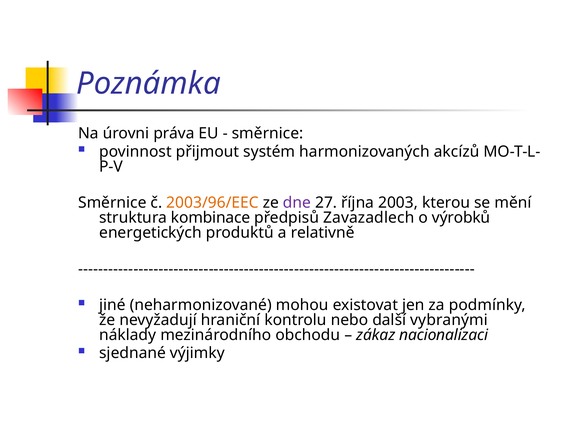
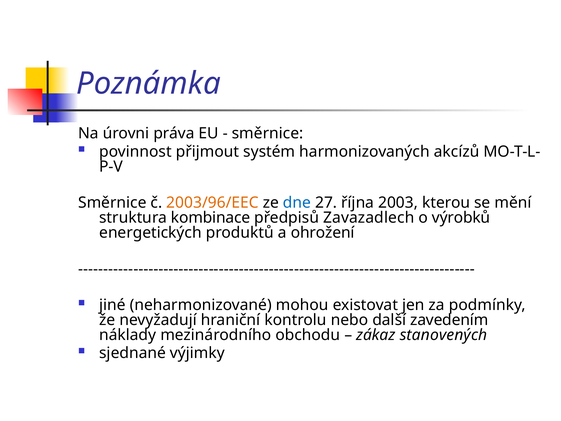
dne colour: purple -> blue
relativně: relativně -> ohrožení
vybranými: vybranými -> zavedením
nacionalizaci: nacionalizaci -> stanovených
